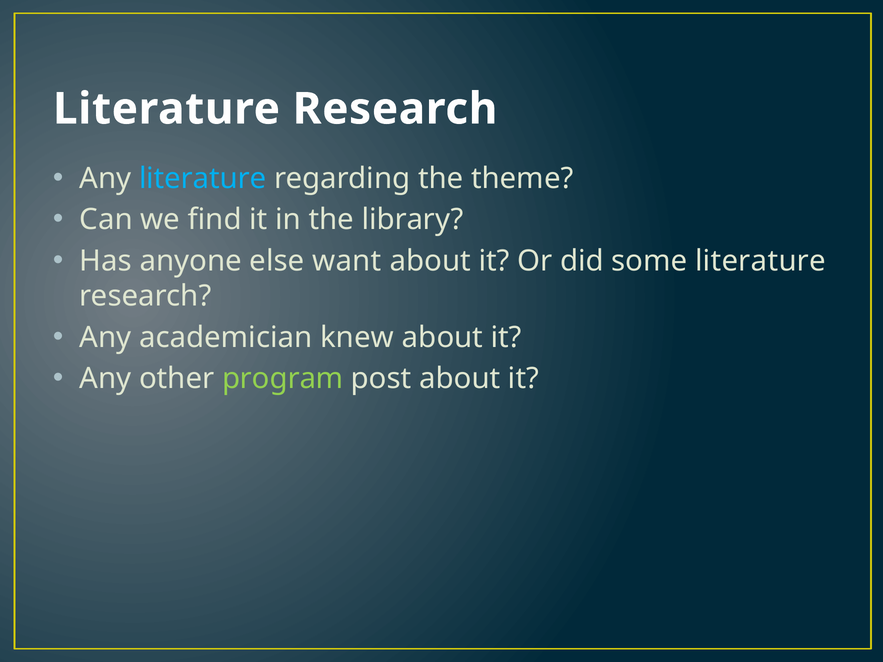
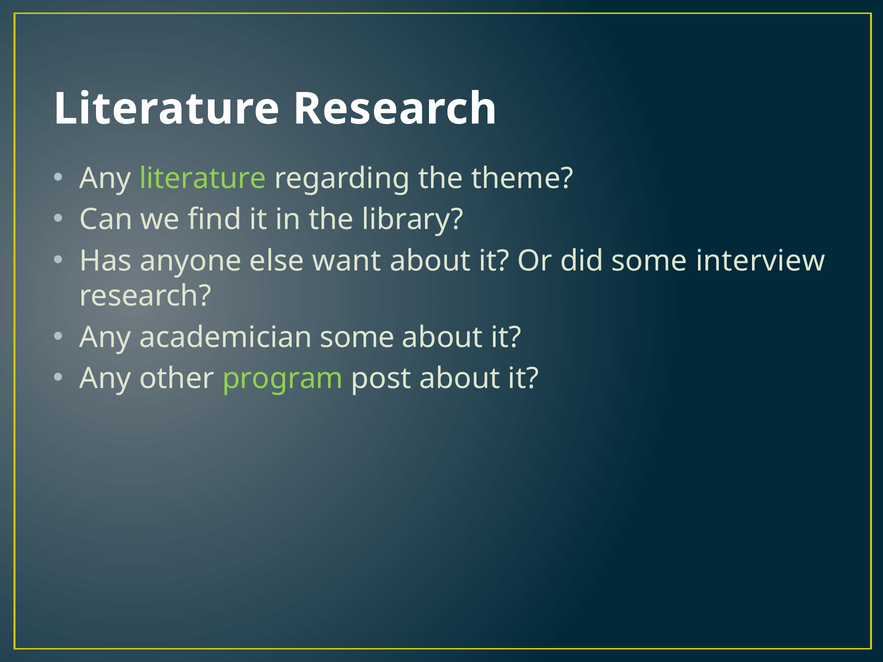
literature at (203, 179) colour: light blue -> light green
some literature: literature -> interview
academician knew: knew -> some
